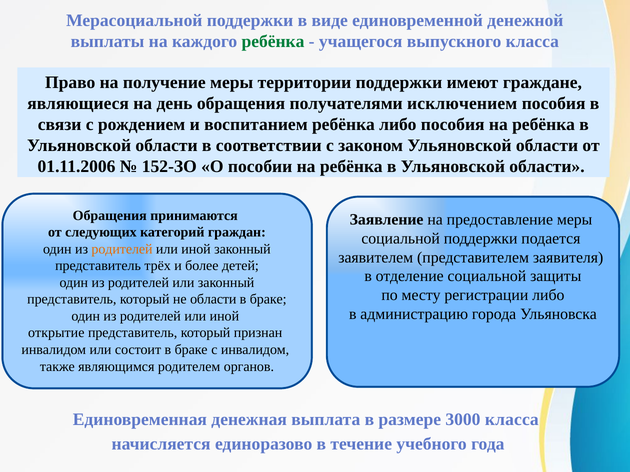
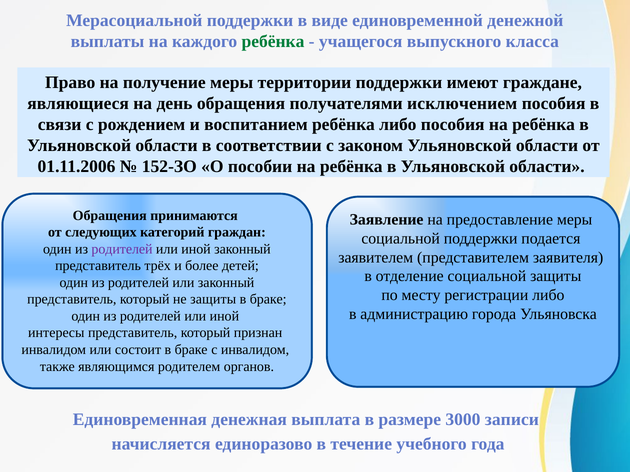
родителей at (122, 249) colour: orange -> purple
не области: области -> защиты
открытие: открытие -> интересы
3000 класса: класса -> записи
